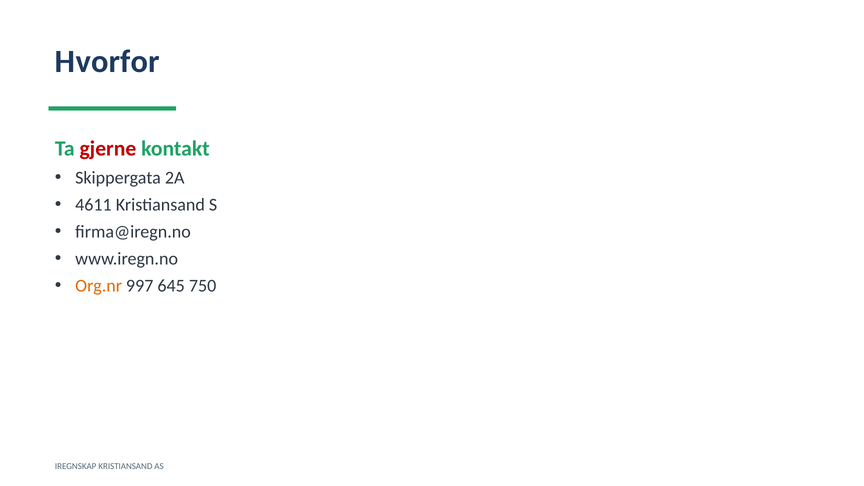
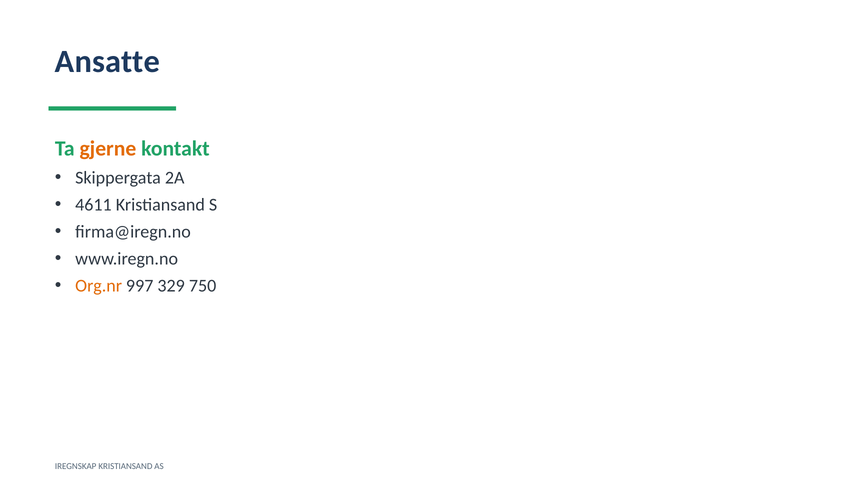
Hvorfor: Hvorfor -> Ansatte
gjerne colour: red -> orange
645: 645 -> 329
